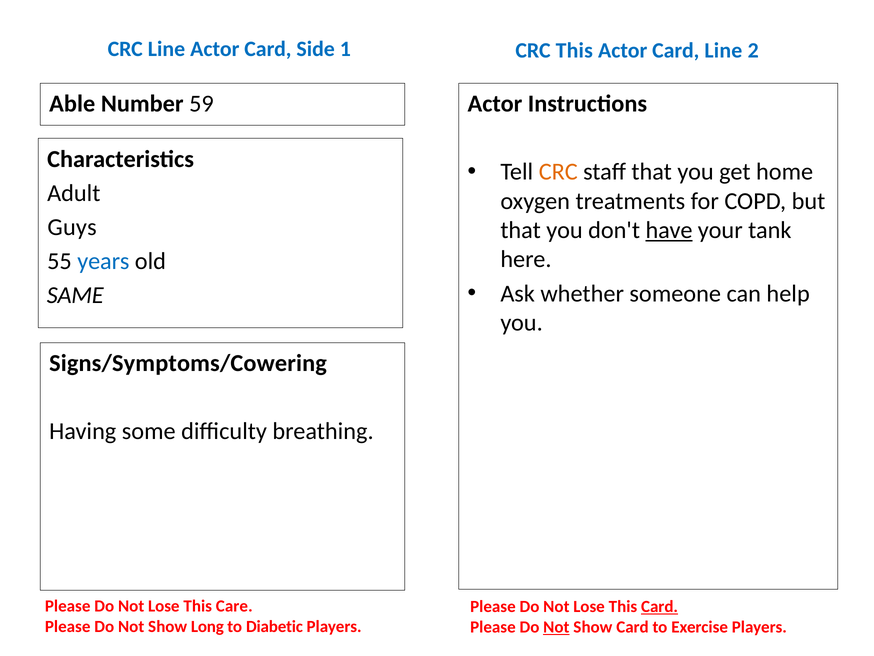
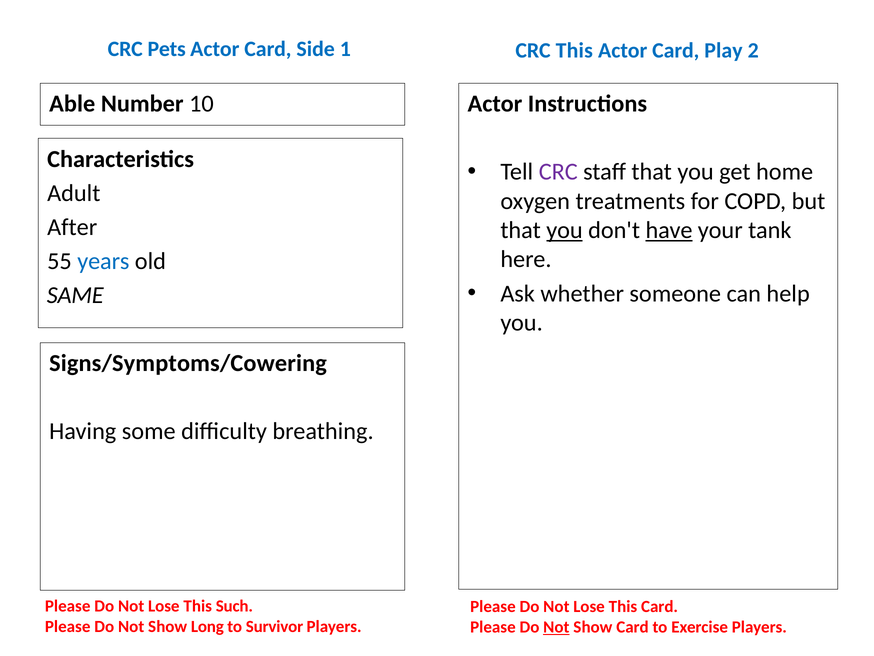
CRC Line: Line -> Pets
Card Line: Line -> Play
59: 59 -> 10
CRC at (558, 172) colour: orange -> purple
Guys: Guys -> After
you at (564, 230) underline: none -> present
Care: Care -> Such
Card at (660, 606) underline: present -> none
Diabetic: Diabetic -> Survivor
